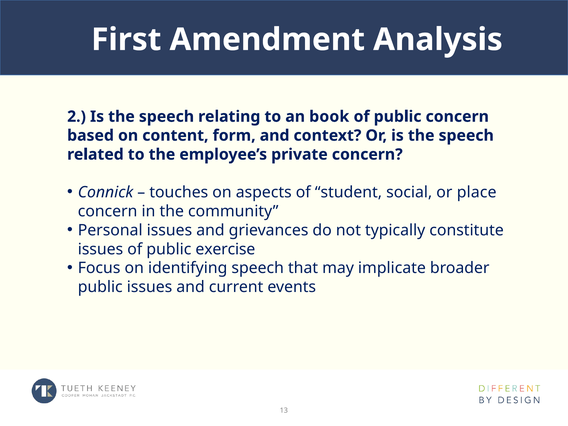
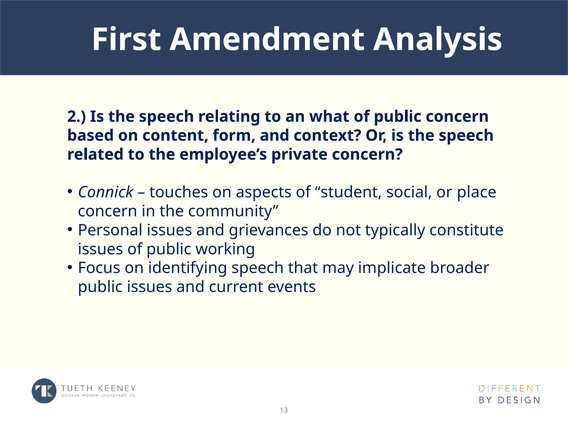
book: book -> what
exercise: exercise -> working
